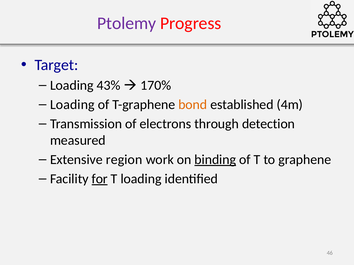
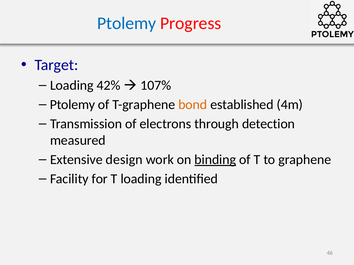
Ptolemy at (127, 23) colour: purple -> blue
43%: 43% -> 42%
170%: 170% -> 107%
Loading at (72, 105): Loading -> Ptolemy
region: region -> design
for underline: present -> none
